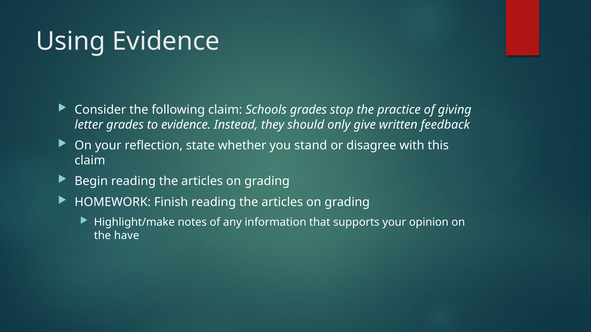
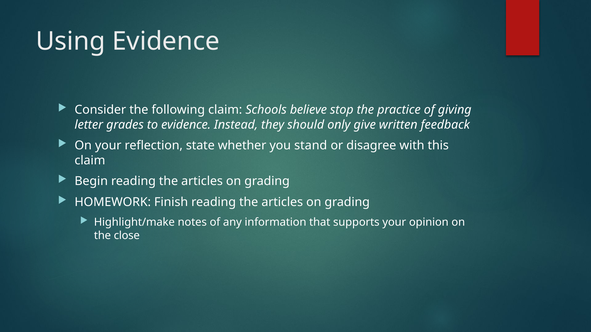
Schools grades: grades -> believe
have: have -> close
